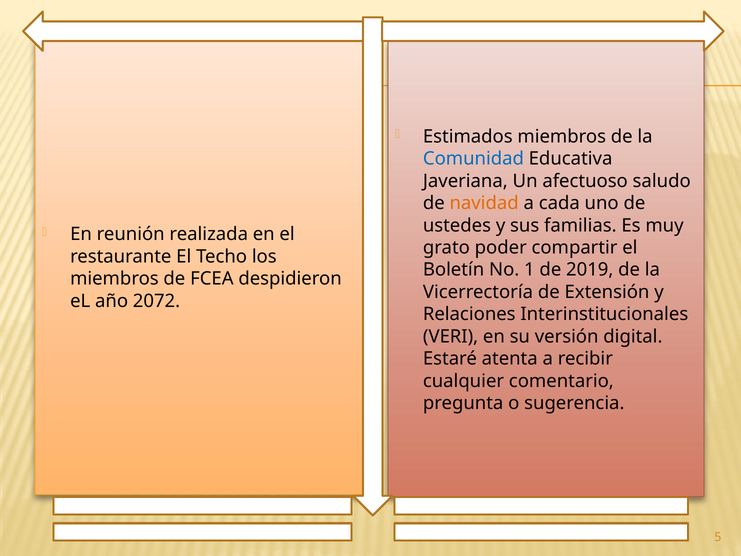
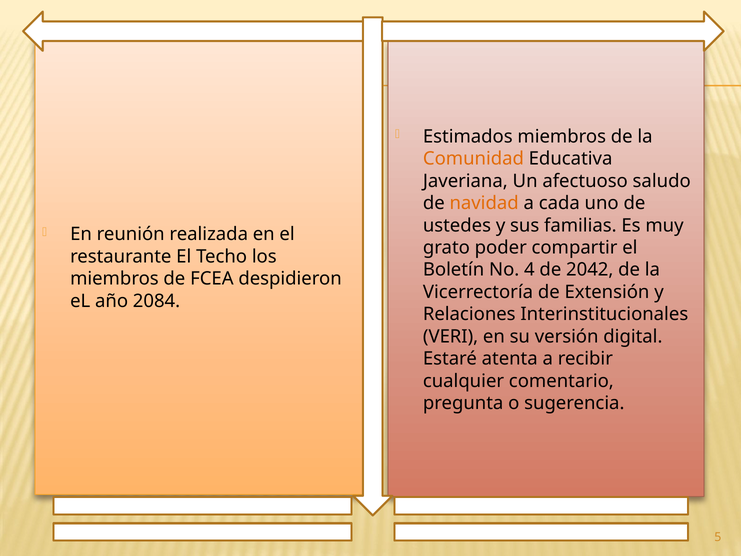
Comunidad colour: blue -> orange
1: 1 -> 4
2019: 2019 -> 2042
2072: 2072 -> 2084
